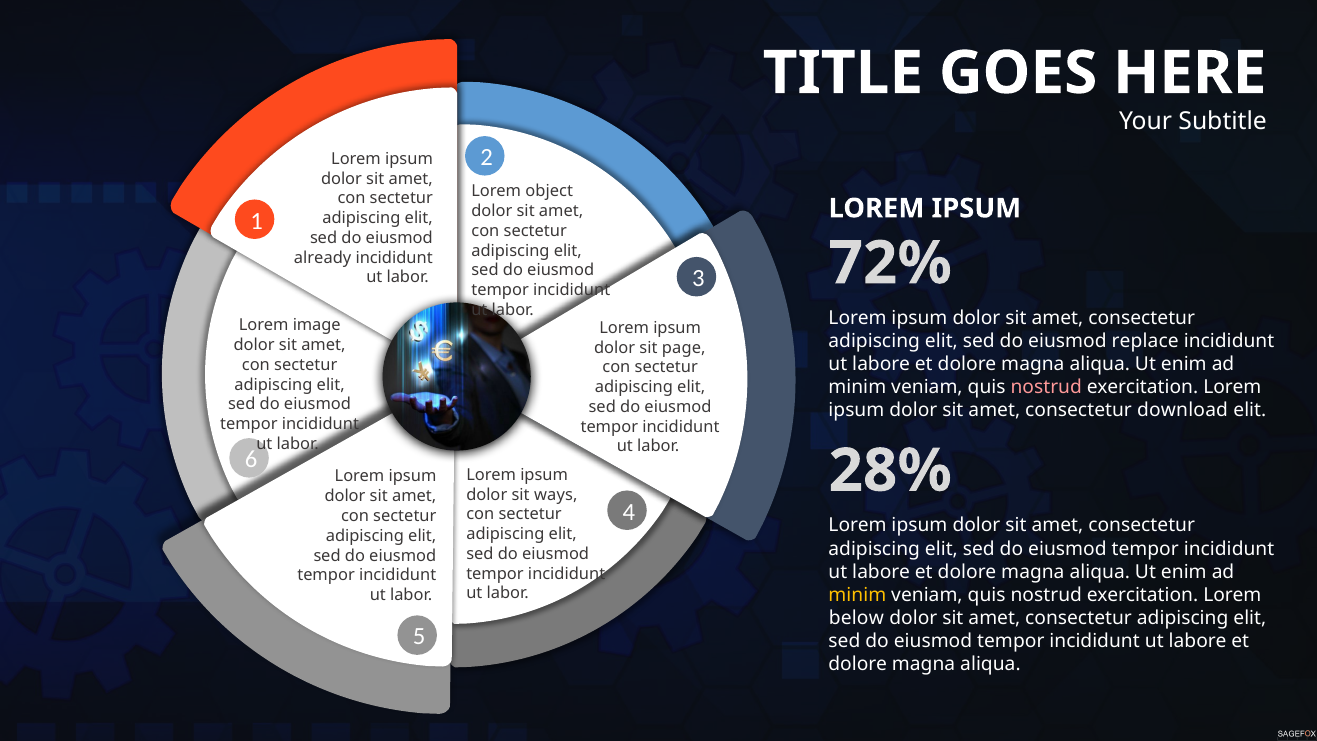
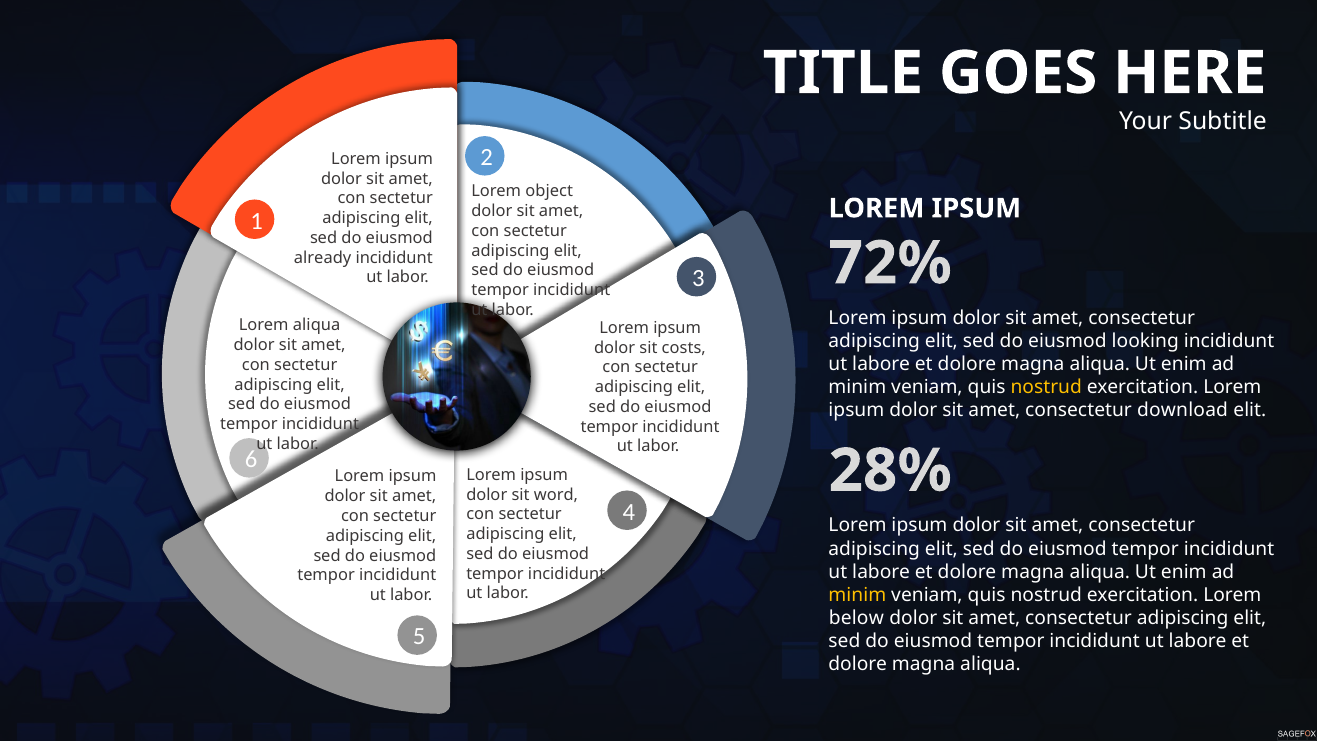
Lorem image: image -> aliqua
replace: replace -> looking
page: page -> costs
nostrud at (1046, 387) colour: pink -> yellow
ways: ways -> word
